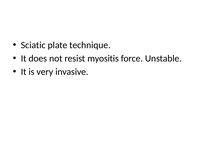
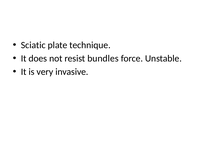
myositis: myositis -> bundles
